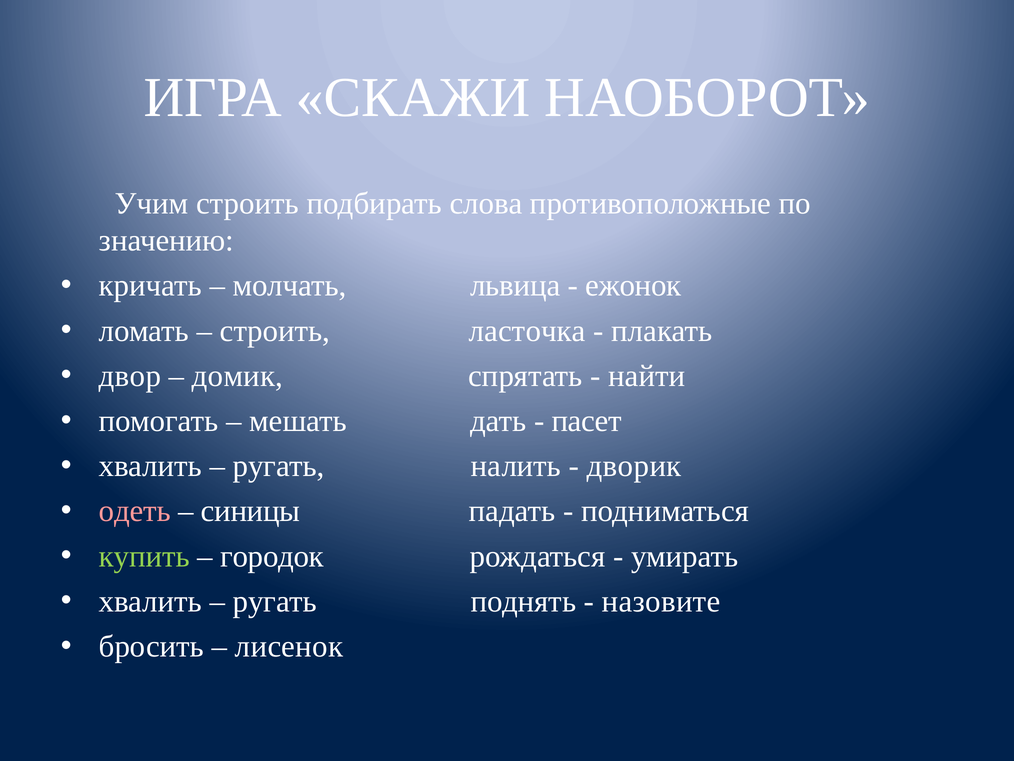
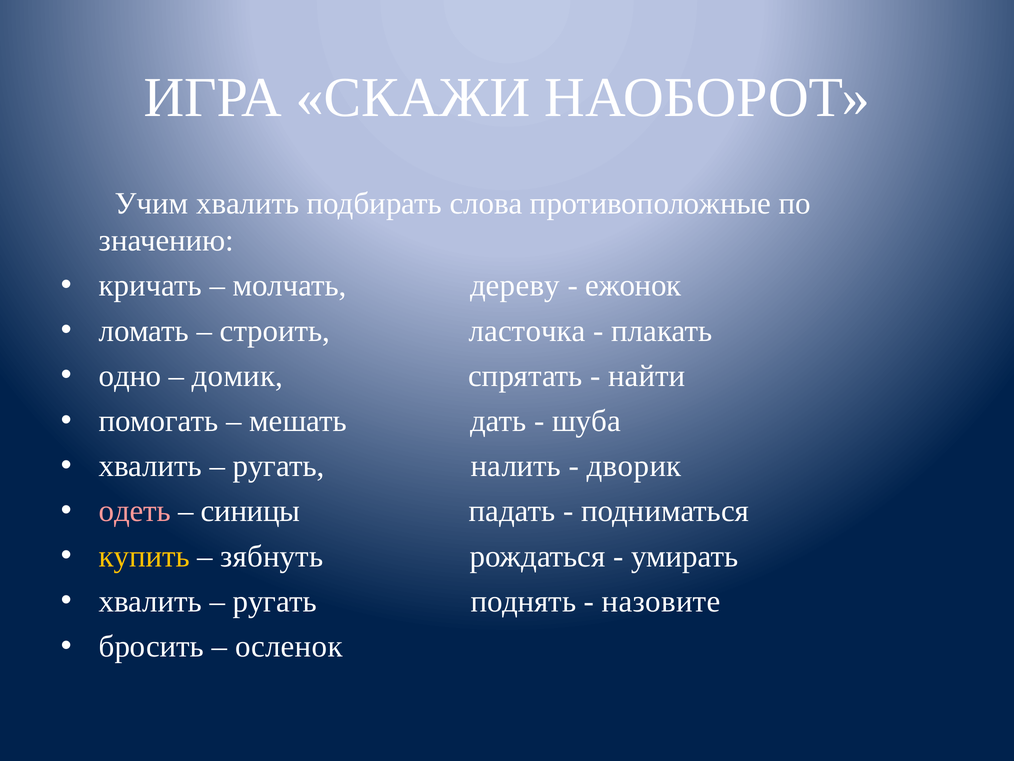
Учим строить: строить -> хвалить
львица: львица -> дереву
двор: двор -> одно
пасет: пасет -> шуба
купить colour: light green -> yellow
городок: городок -> зябнуть
лисенок: лисенок -> осленок
